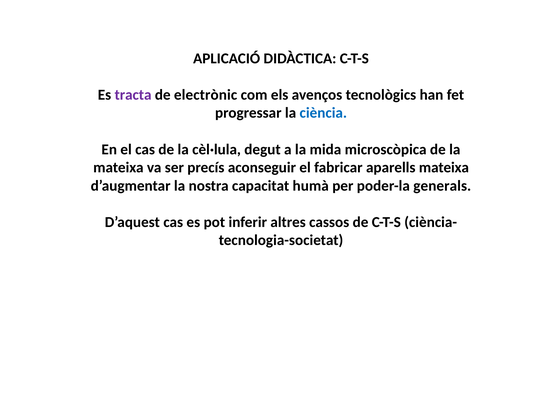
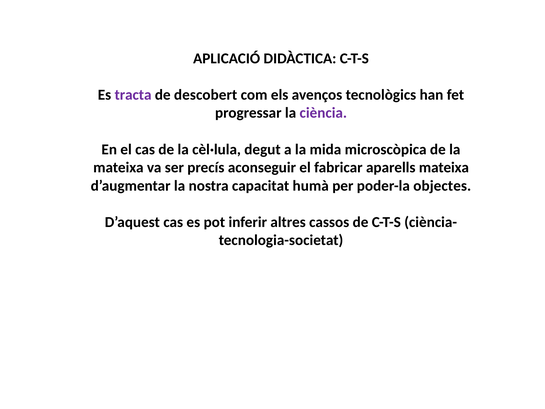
electrònic: electrònic -> descobert
ciència colour: blue -> purple
generals: generals -> objectes
